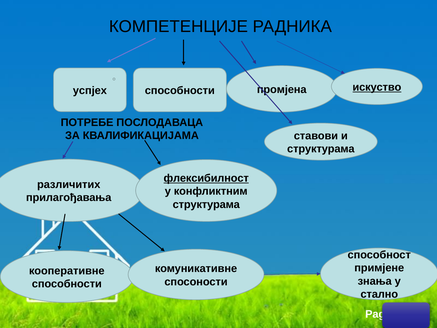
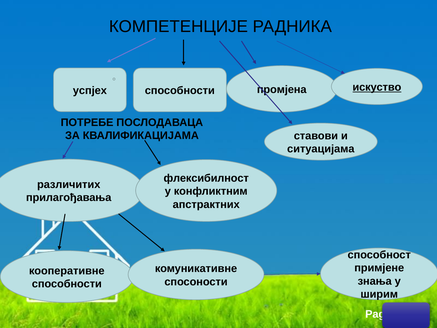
структурама at (321, 149): структурама -> ситуацијама
флексибилност underline: present -> none
структурама at (206, 204): структурама -> апстрактних
стално: стално -> ширим
